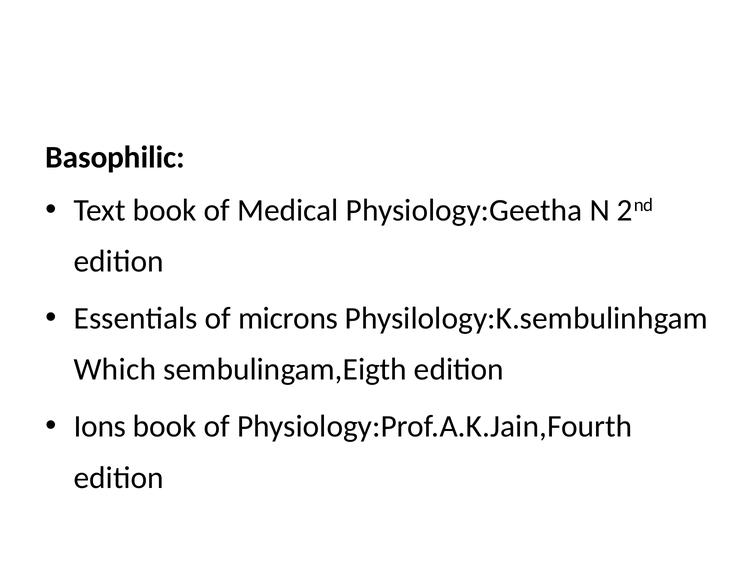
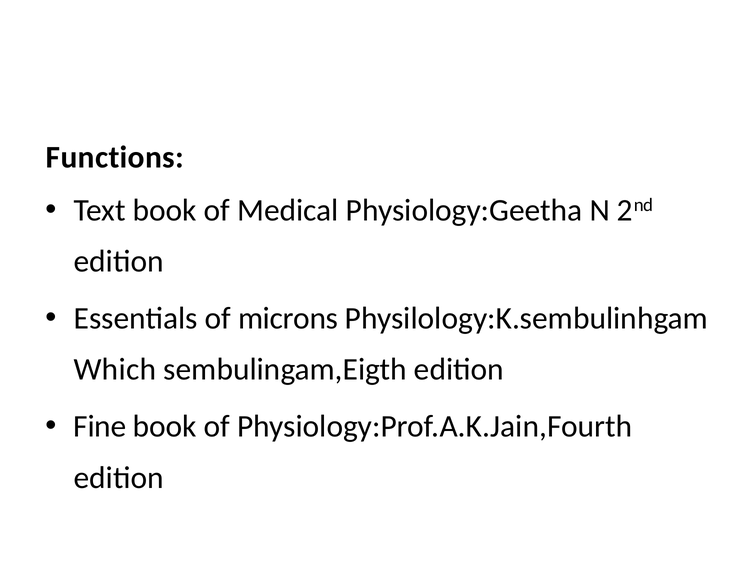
Basophilic: Basophilic -> Functions
Ions: Ions -> Fine
